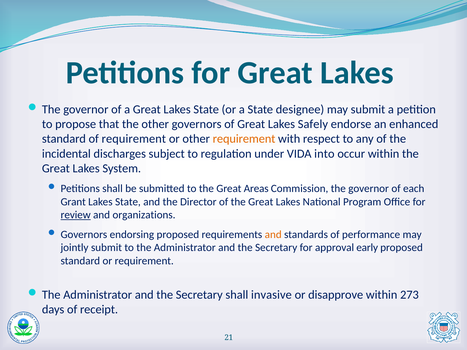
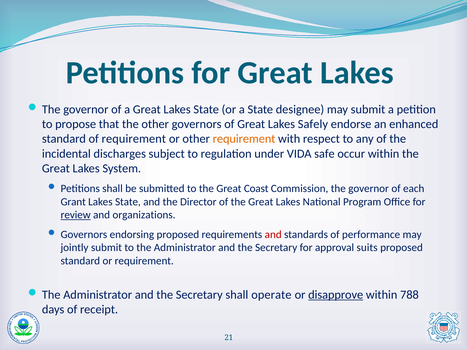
into: into -> safe
Areas: Areas -> Coast
and at (273, 235) colour: orange -> red
early: early -> suits
invasive: invasive -> operate
disapprove underline: none -> present
273: 273 -> 788
